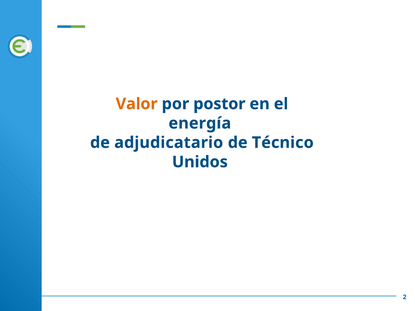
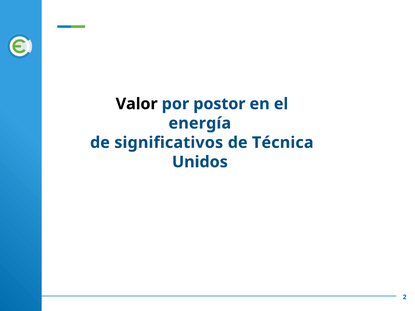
Valor colour: orange -> black
adjudicatario: adjudicatario -> significativos
Técnico: Técnico -> Técnica
